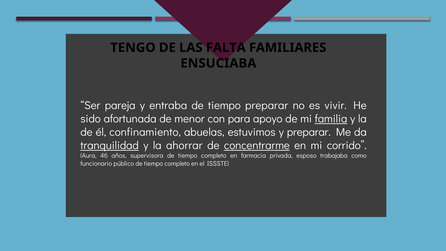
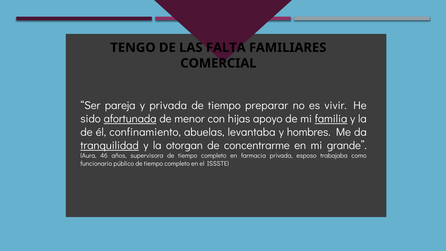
ENSUCIABA: ENSUCIABA -> COMERCIAL
y entraba: entraba -> privada
afortunada underline: none -> present
para: para -> hijas
estuvimos: estuvimos -> levantaba
y preparar: preparar -> hombres
ahorrar: ahorrar -> otorgan
concentrarme underline: present -> none
corrido: corrido -> grande
